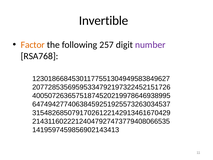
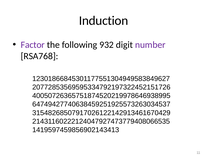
Invertible: Invertible -> Induction
Factor colour: orange -> purple
257: 257 -> 932
